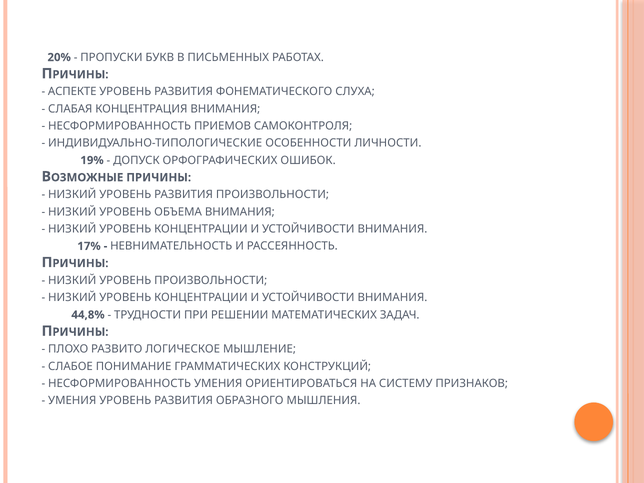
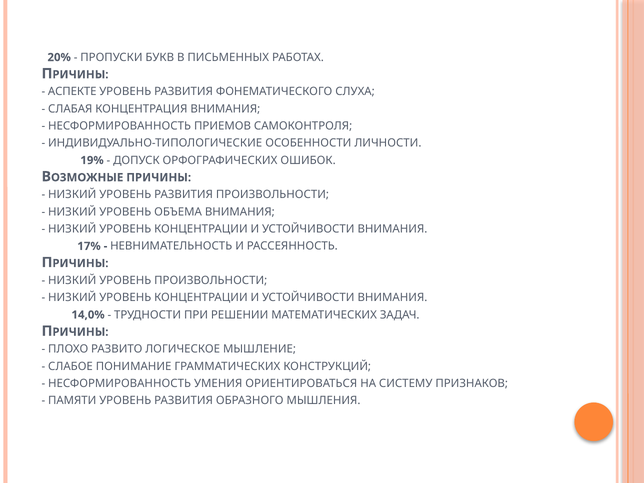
44,8%: 44,8% -> 14,0%
УМЕНИЯ at (72, 401): УМЕНИЯ -> ПАМЯТИ
